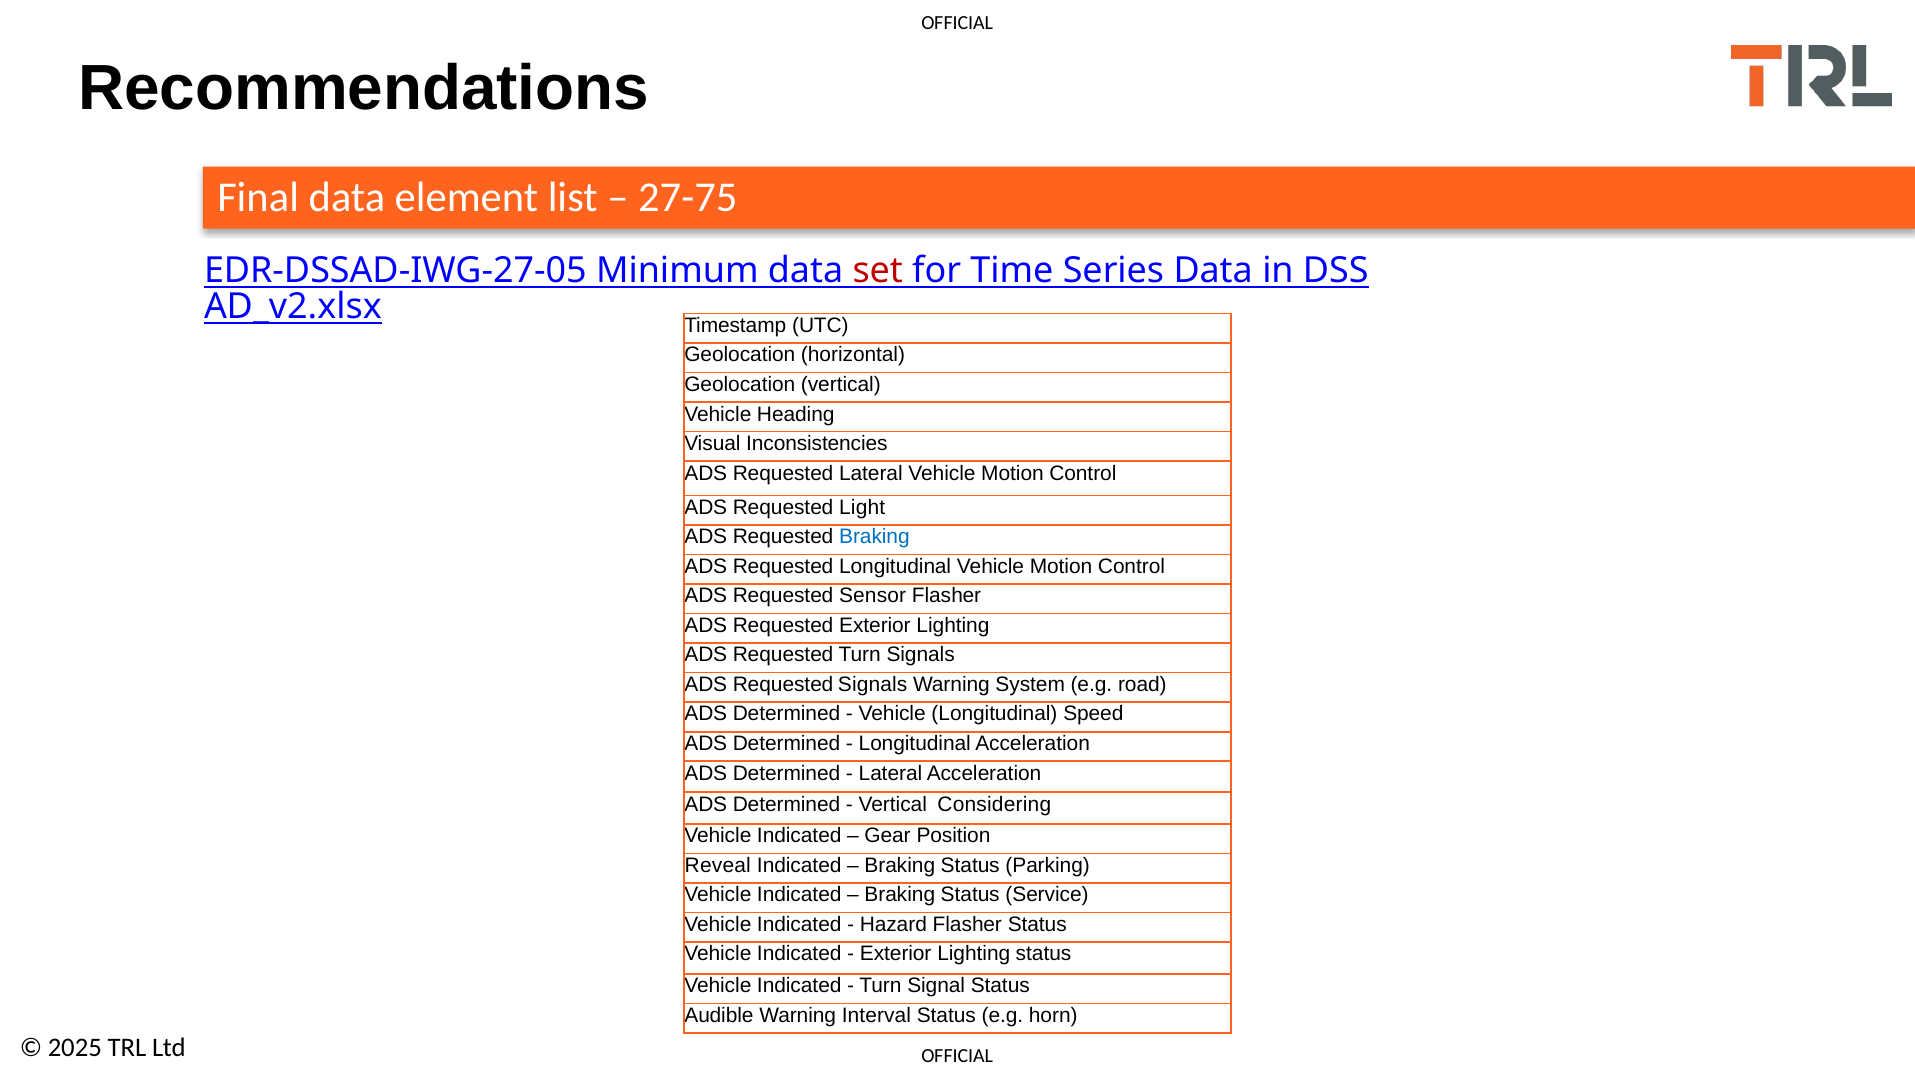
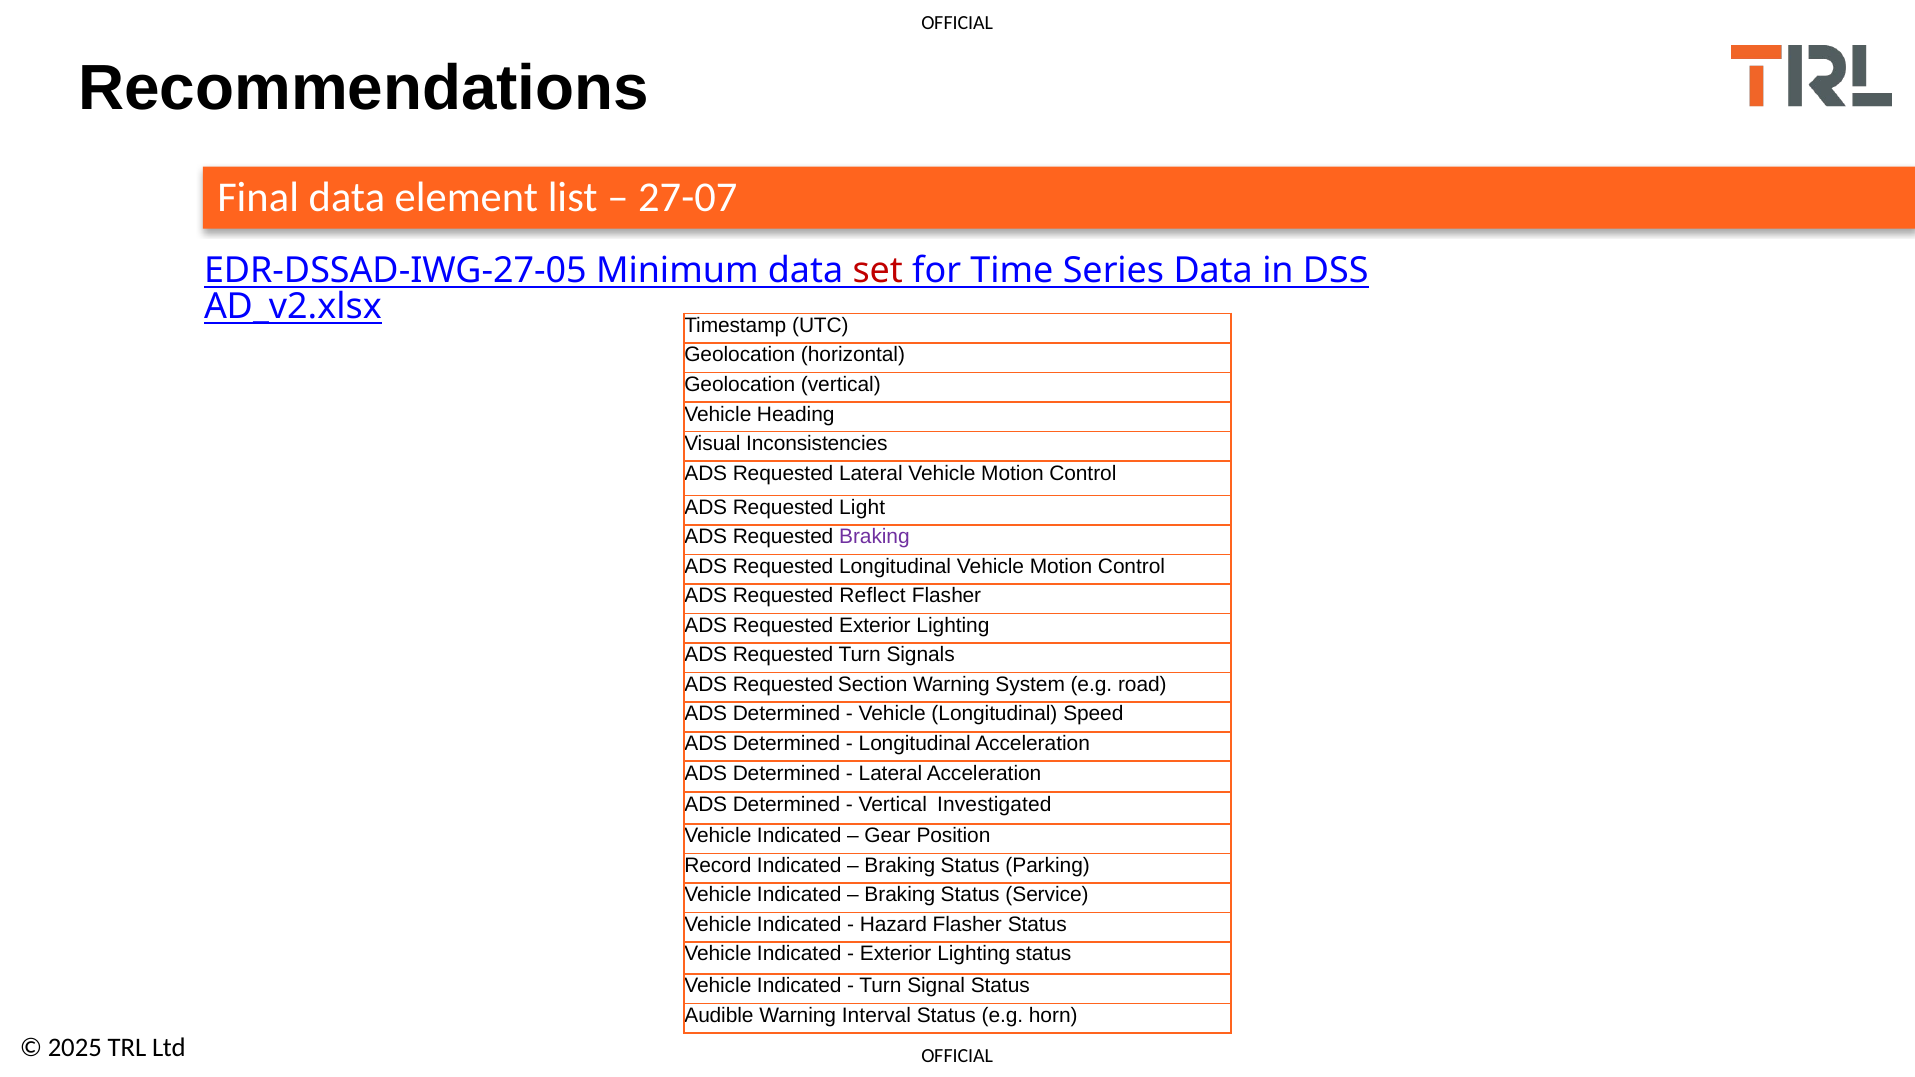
27-75: 27-75 -> 27-07
Braking at (874, 537) colour: blue -> purple
Sensor: Sensor -> Reflect
Requested Signals: Signals -> Section
Considering: Considering -> Investigated
Reveal: Reveal -> Record
